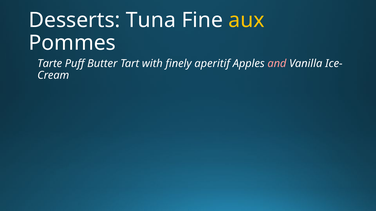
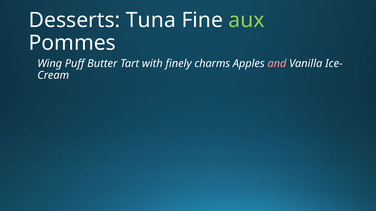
aux colour: yellow -> light green
Tarte: Tarte -> Wing
aperitif: aperitif -> charms
